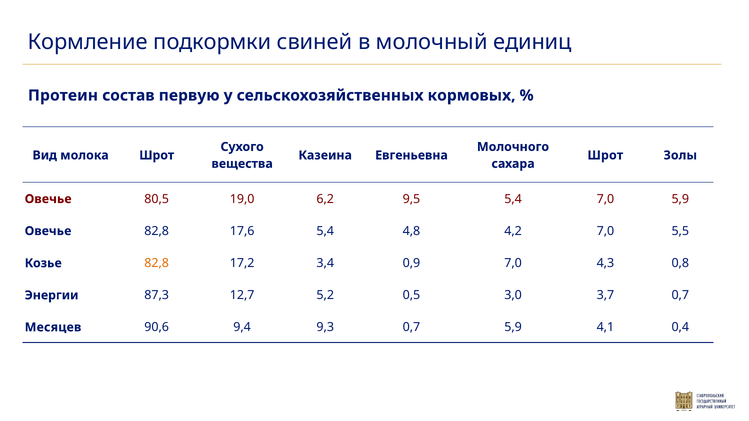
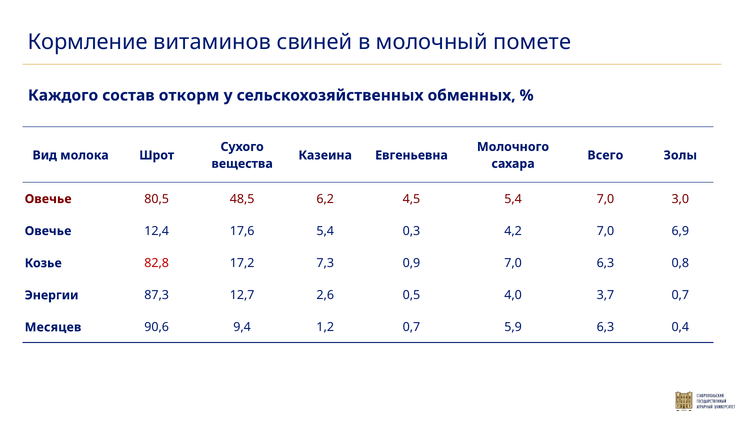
подкормки: подкормки -> витаминов
единиц: единиц -> помете
Протеин: Протеин -> Каждого
первую: первую -> откорм
кормовых: кормовых -> обменных
Шрот at (605, 155): Шрот -> Всего
19,0: 19,0 -> 48,5
9,5: 9,5 -> 4,5
7,0 5,9: 5,9 -> 3,0
Овечье 82,8: 82,8 -> 12,4
4,8: 4,8 -> 0,3
5,5: 5,5 -> 6,9
82,8 at (157, 263) colour: orange -> red
3,4: 3,4 -> 7,3
7,0 4,3: 4,3 -> 6,3
5,2: 5,2 -> 2,6
3,0: 3,0 -> 4,0
9,3: 9,3 -> 1,2
5,9 4,1: 4,1 -> 6,3
